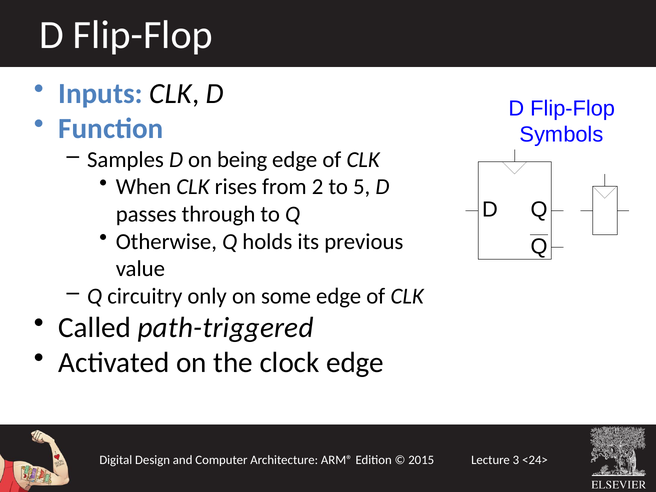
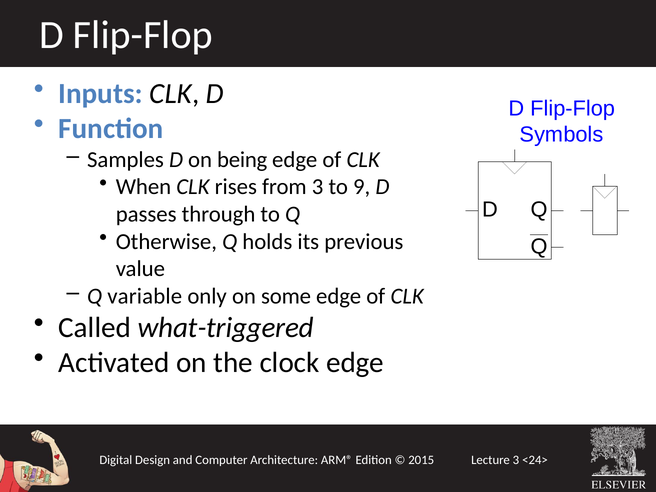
from 2: 2 -> 3
5: 5 -> 9
circuitry: circuitry -> variable
path-triggered: path-triggered -> what-triggered
